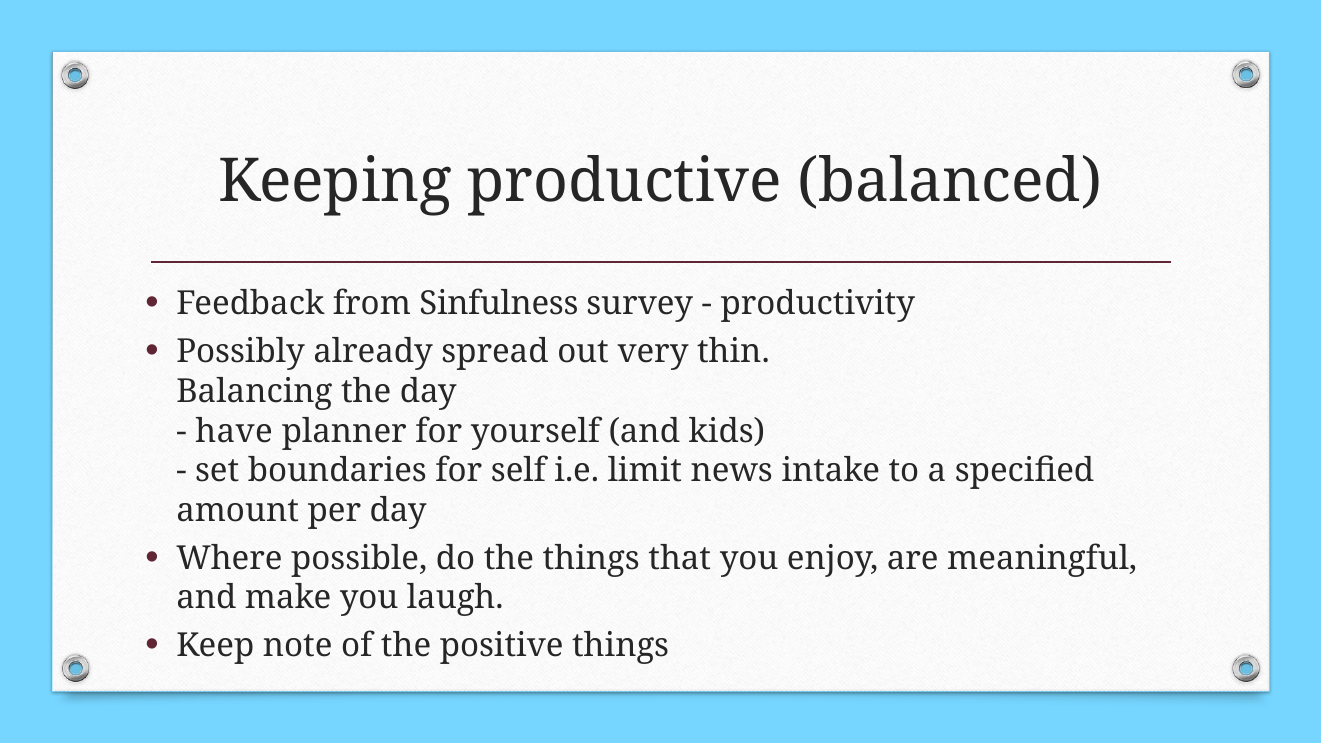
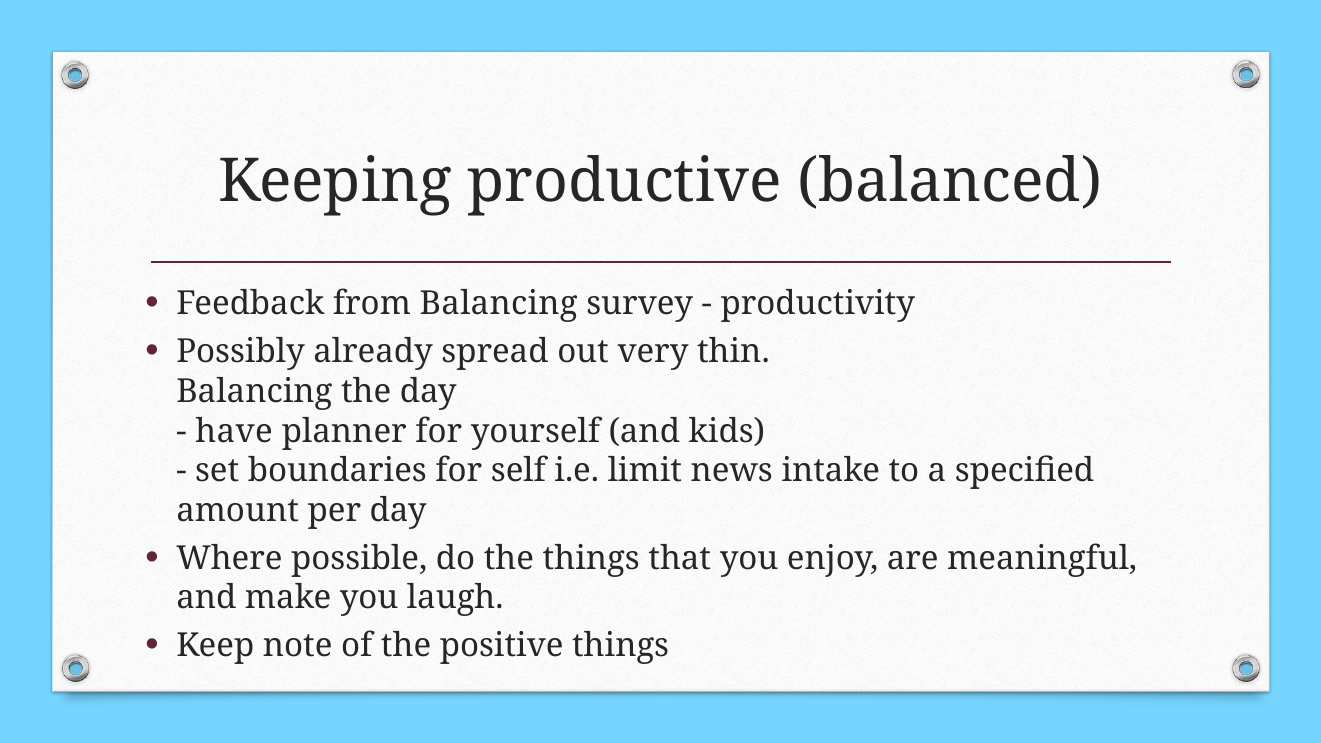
from Sinfulness: Sinfulness -> Balancing
